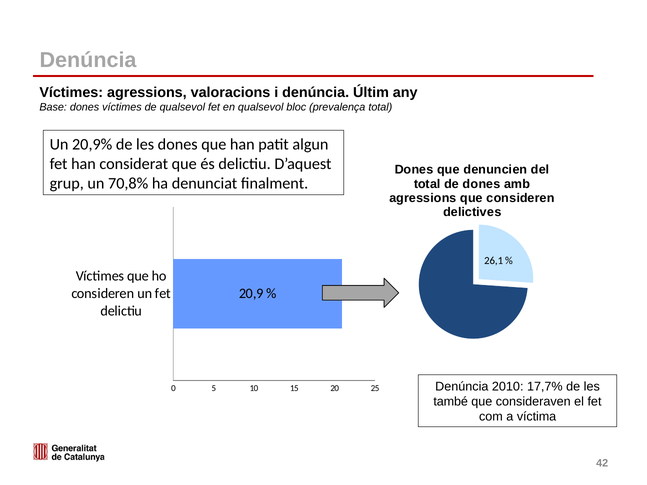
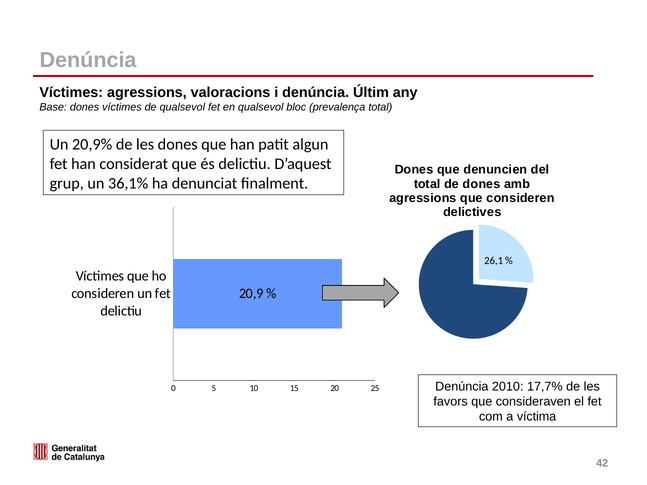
70,8%: 70,8% -> 36,1%
també: també -> favors
